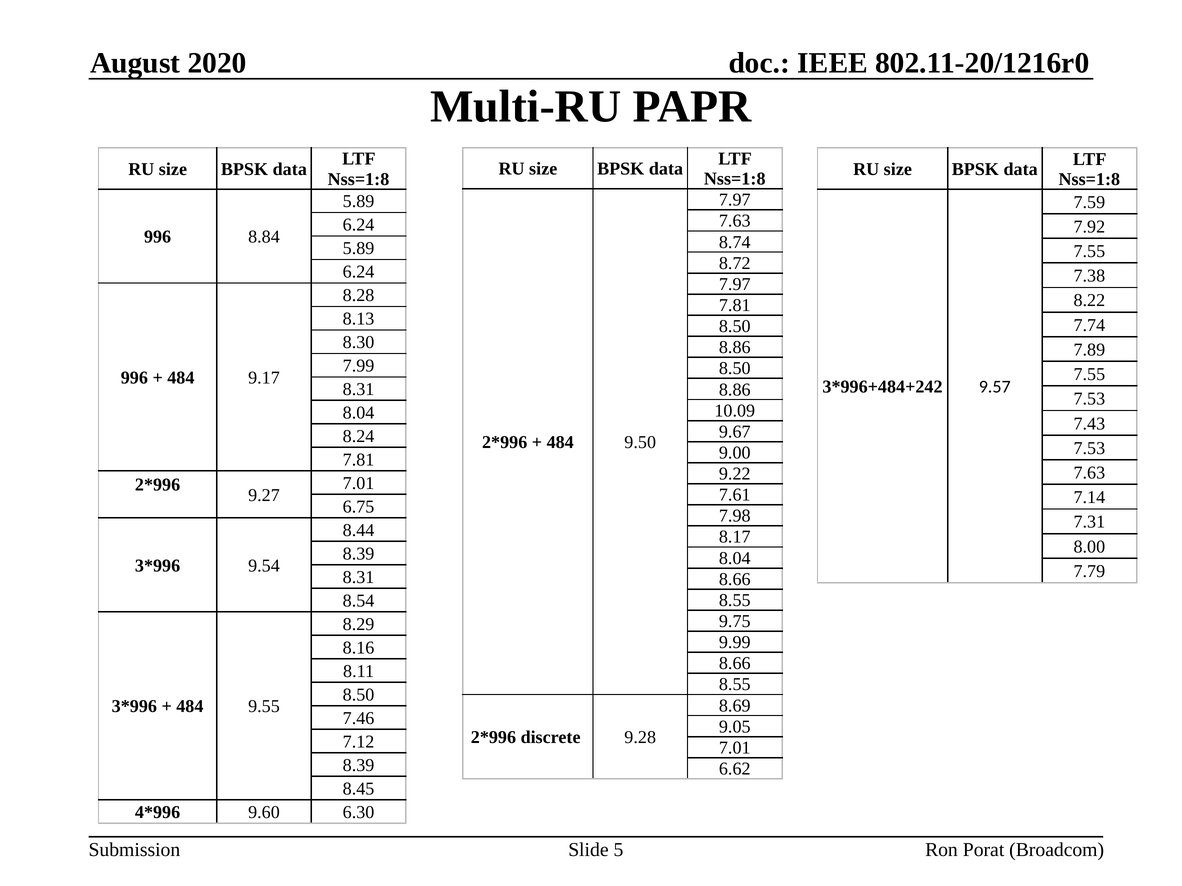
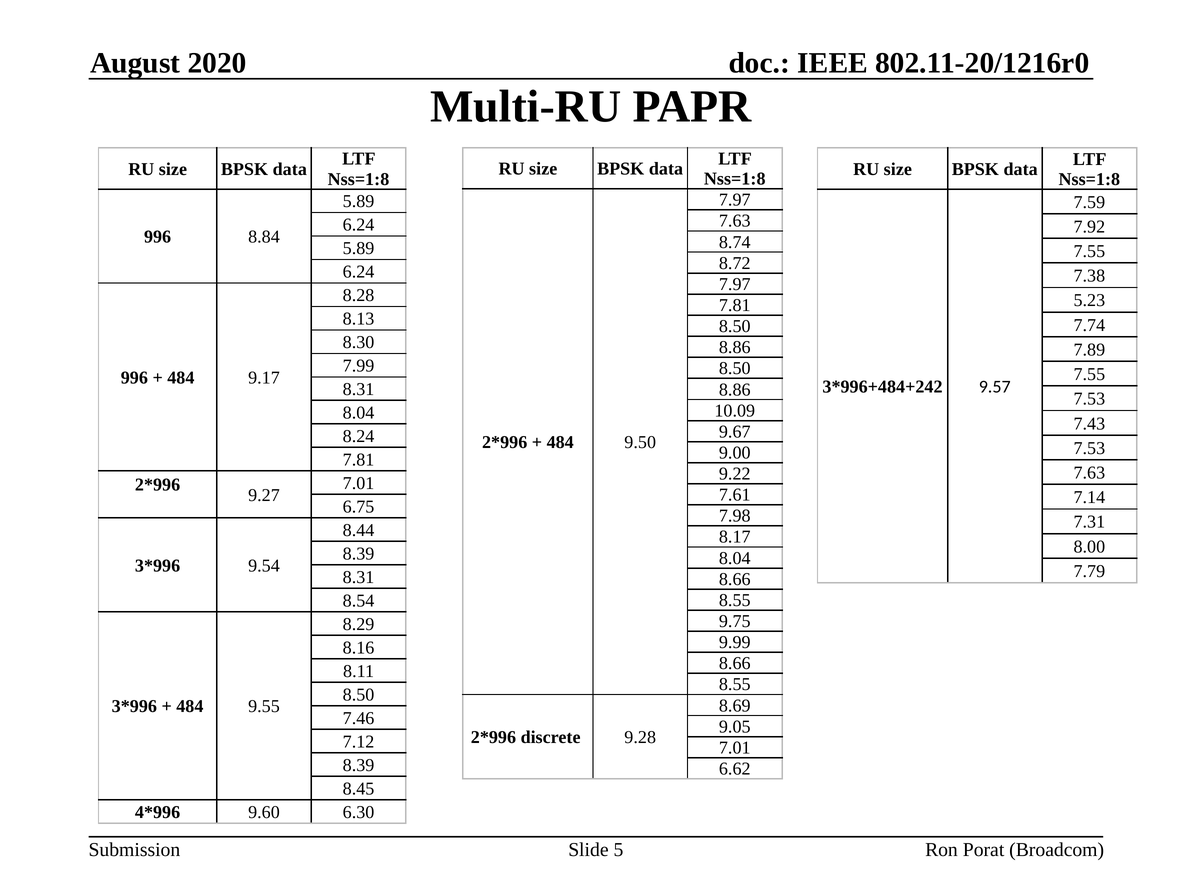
8.22: 8.22 -> 5.23
